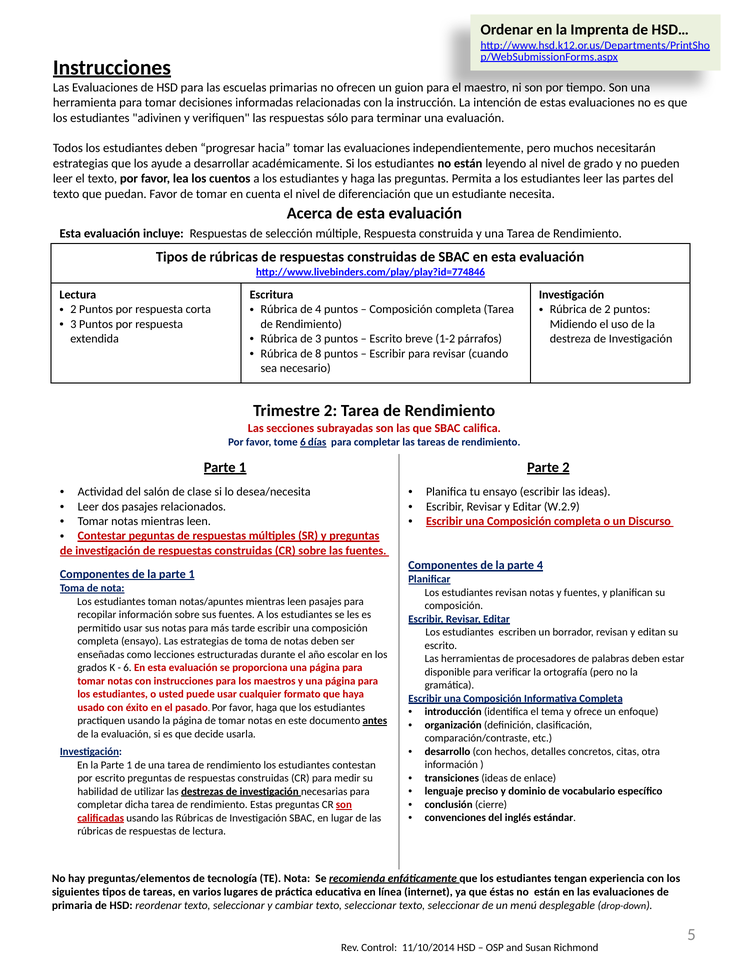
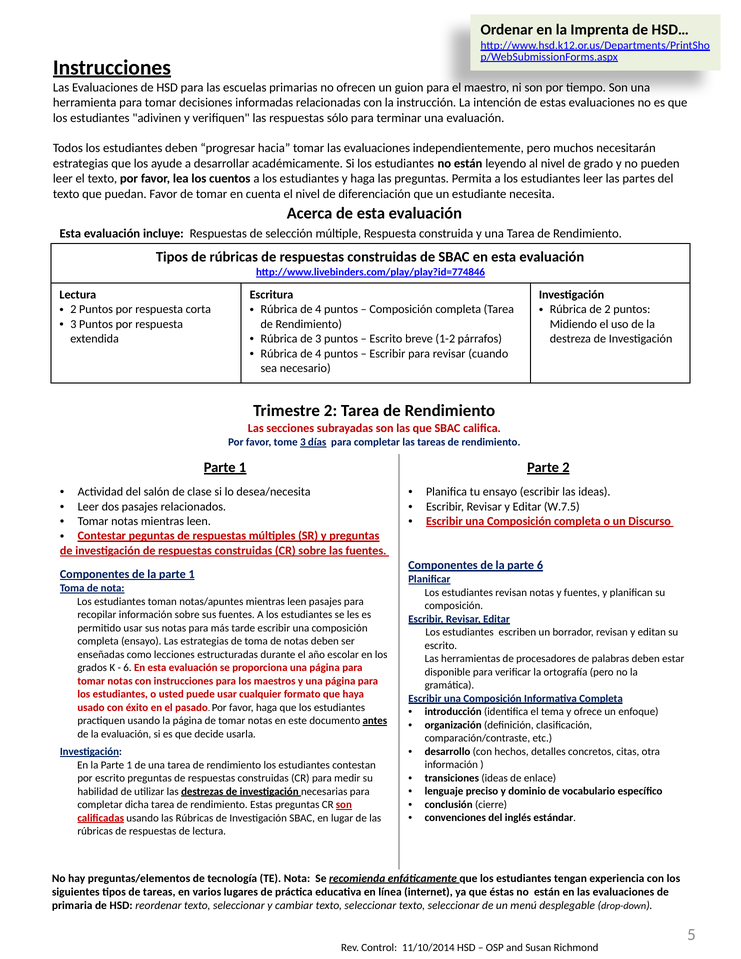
8 at (318, 354): 8 -> 4
tome 6: 6 -> 3
W.2.9: W.2.9 -> W.7.5
parte 4: 4 -> 6
